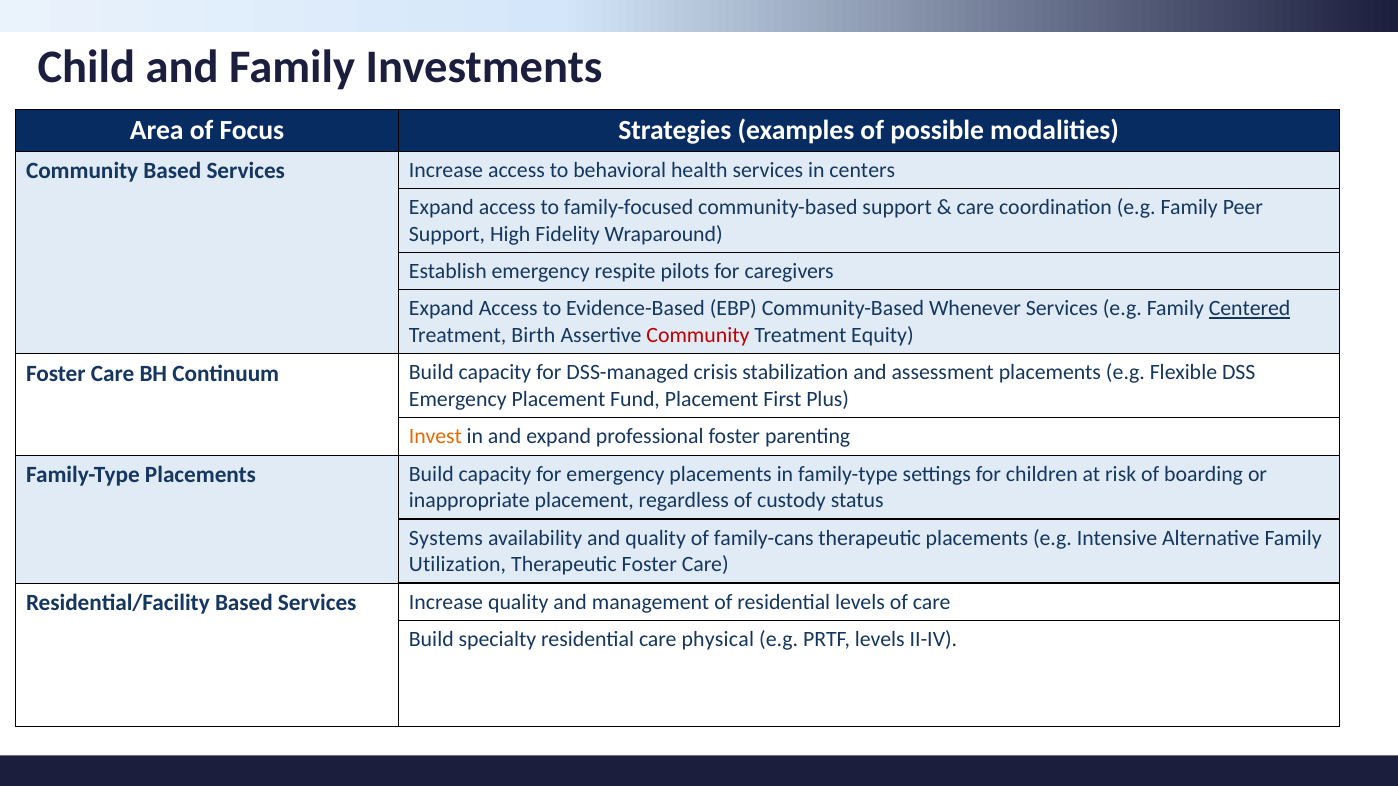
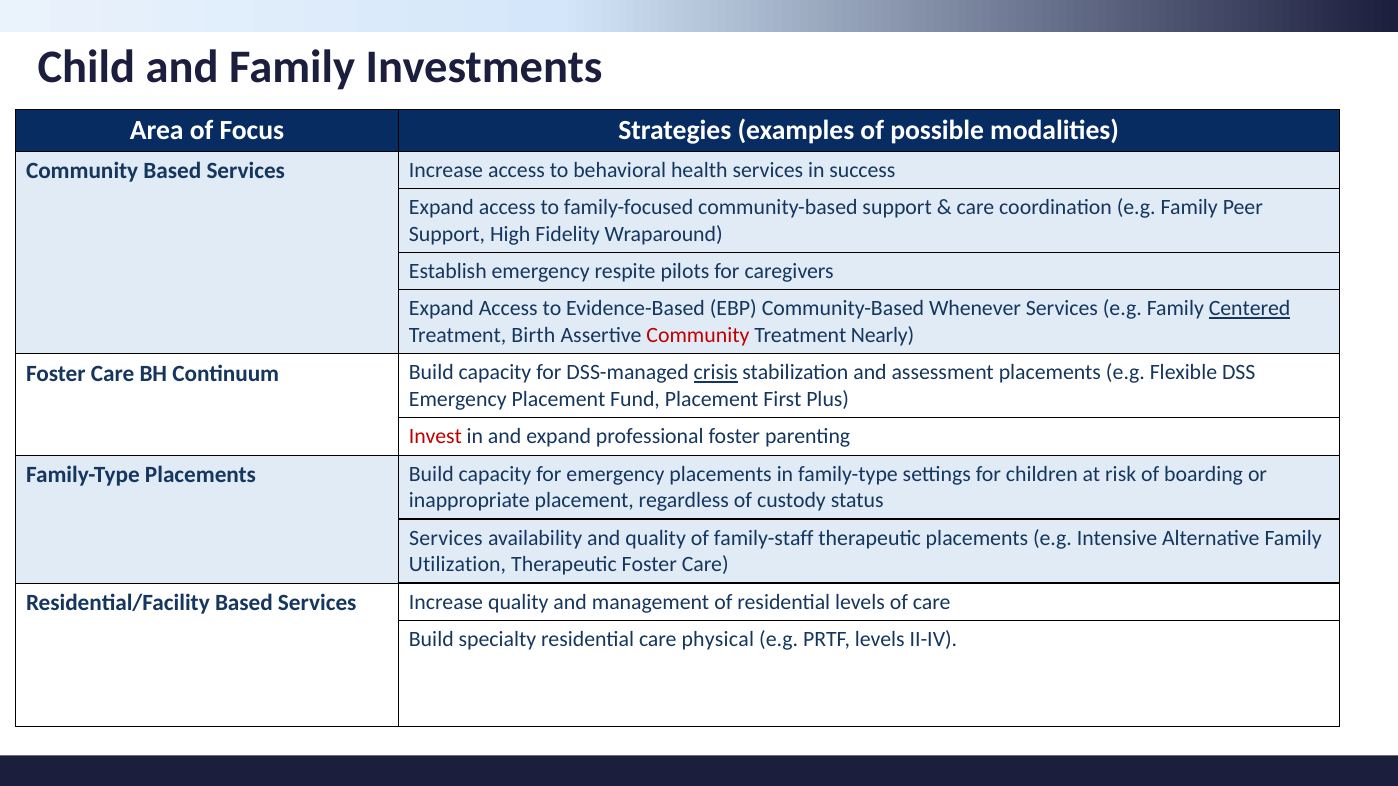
centers: centers -> success
Equity: Equity -> Nearly
crisis underline: none -> present
Invest colour: orange -> red
Systems at (446, 538): Systems -> Services
family-cans: family-cans -> family-staff
